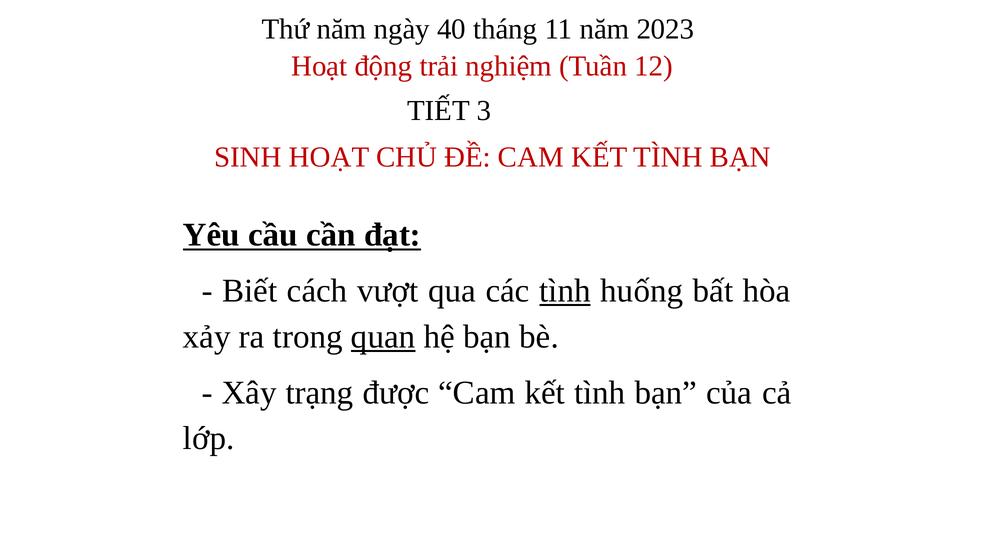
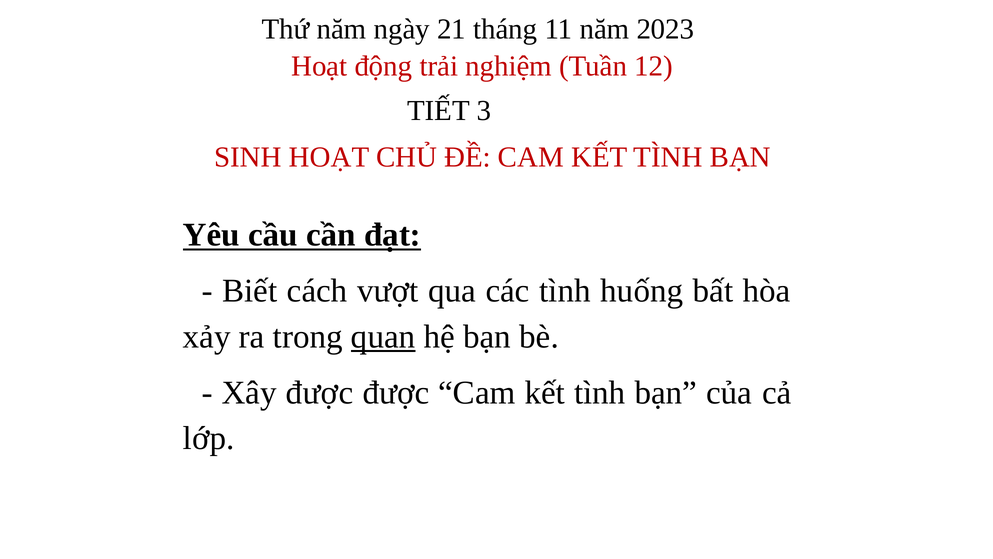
40: 40 -> 21
tình at (565, 291) underline: present -> none
Xây trạng: trạng -> được
